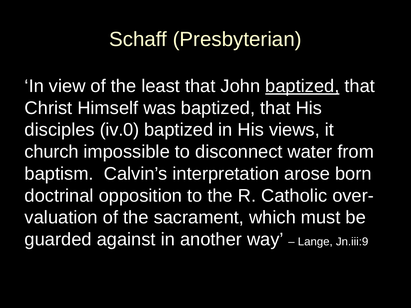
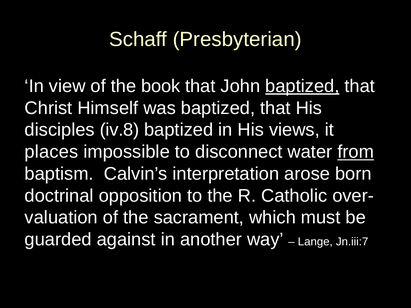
least: least -> book
iv.0: iv.0 -> iv.8
church: church -> places
from underline: none -> present
Jn.iii:9: Jn.iii:9 -> Jn.iii:7
